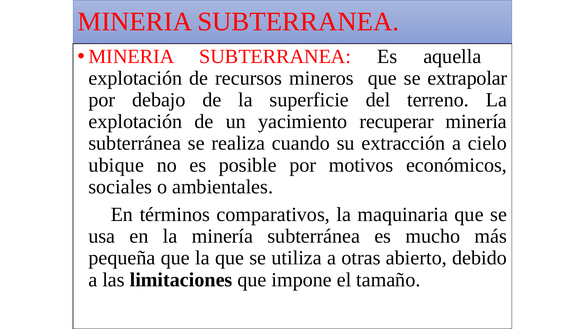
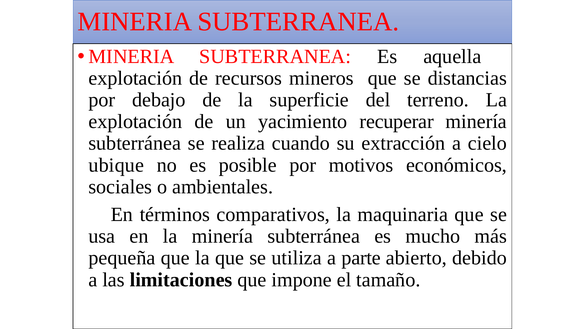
extrapolar: extrapolar -> distancias
otras: otras -> parte
